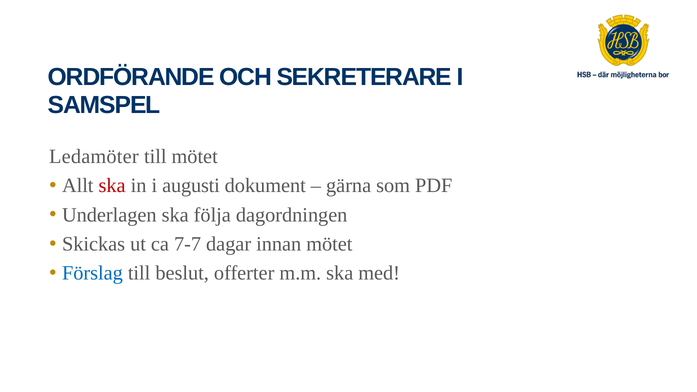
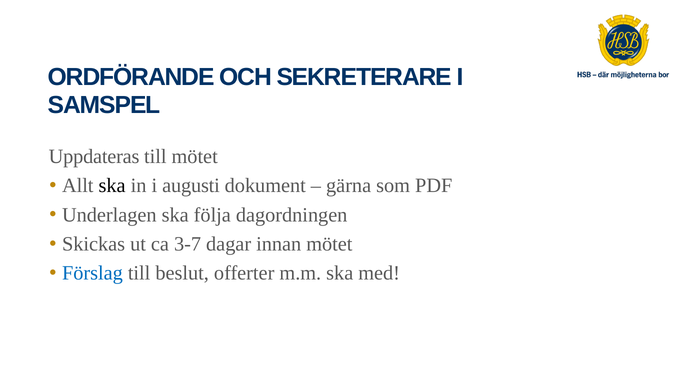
Ledamöter: Ledamöter -> Uppdateras
ska at (112, 186) colour: red -> black
7-7: 7-7 -> 3-7
